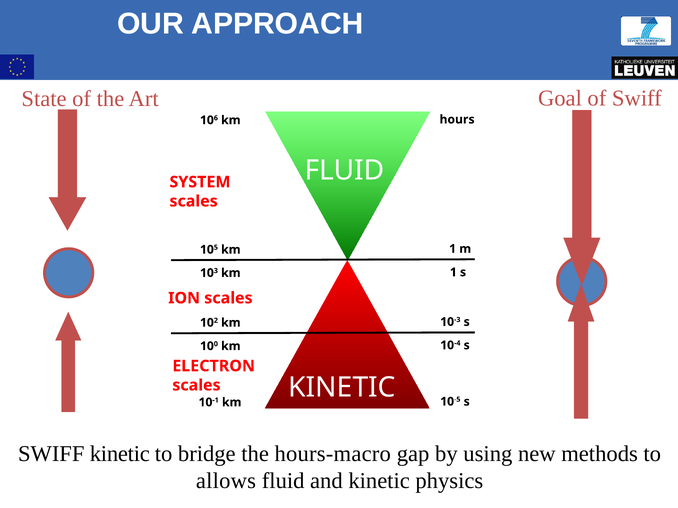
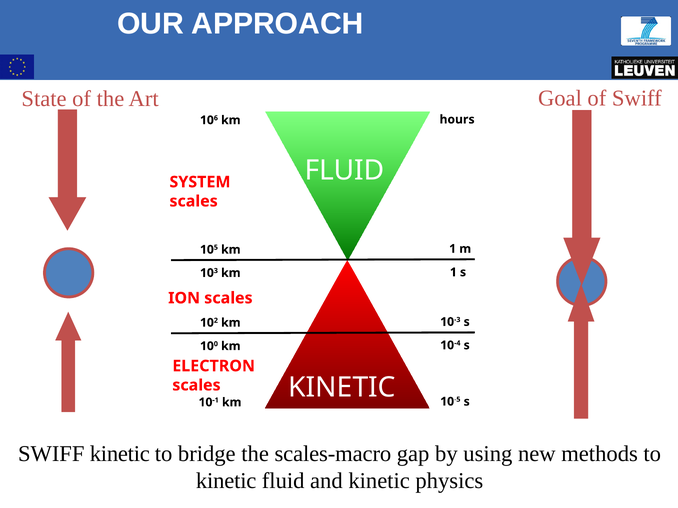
hours-macro: hours-macro -> scales-macro
allows at (226, 481): allows -> kinetic
